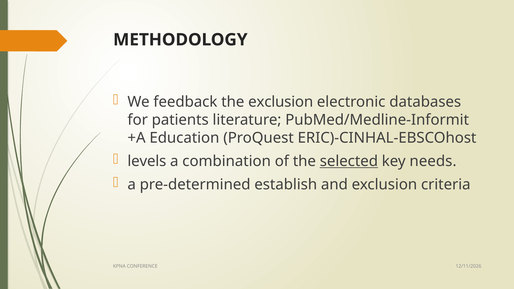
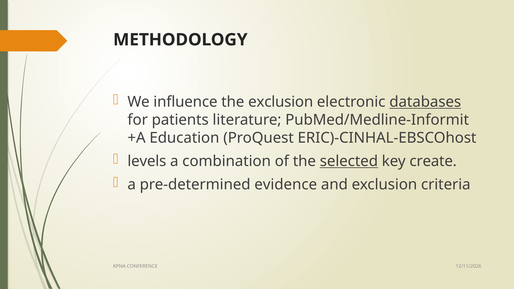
feedback: feedback -> influence
databases underline: none -> present
needs: needs -> create
establish: establish -> evidence
